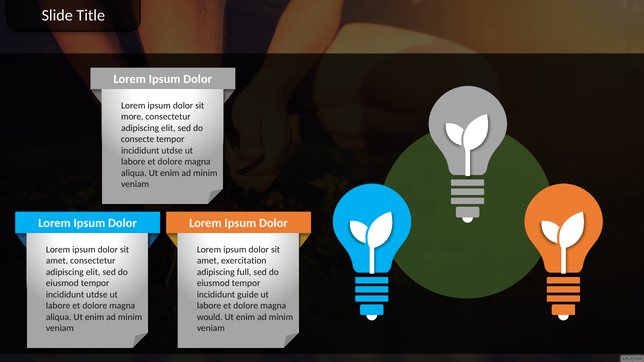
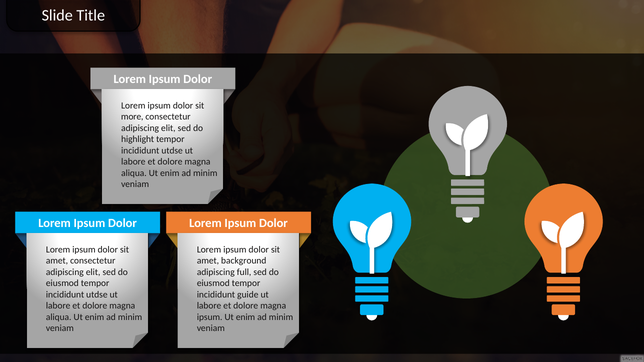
consecte: consecte -> highlight
exercitation: exercitation -> background
would at (210, 317): would -> ipsum
